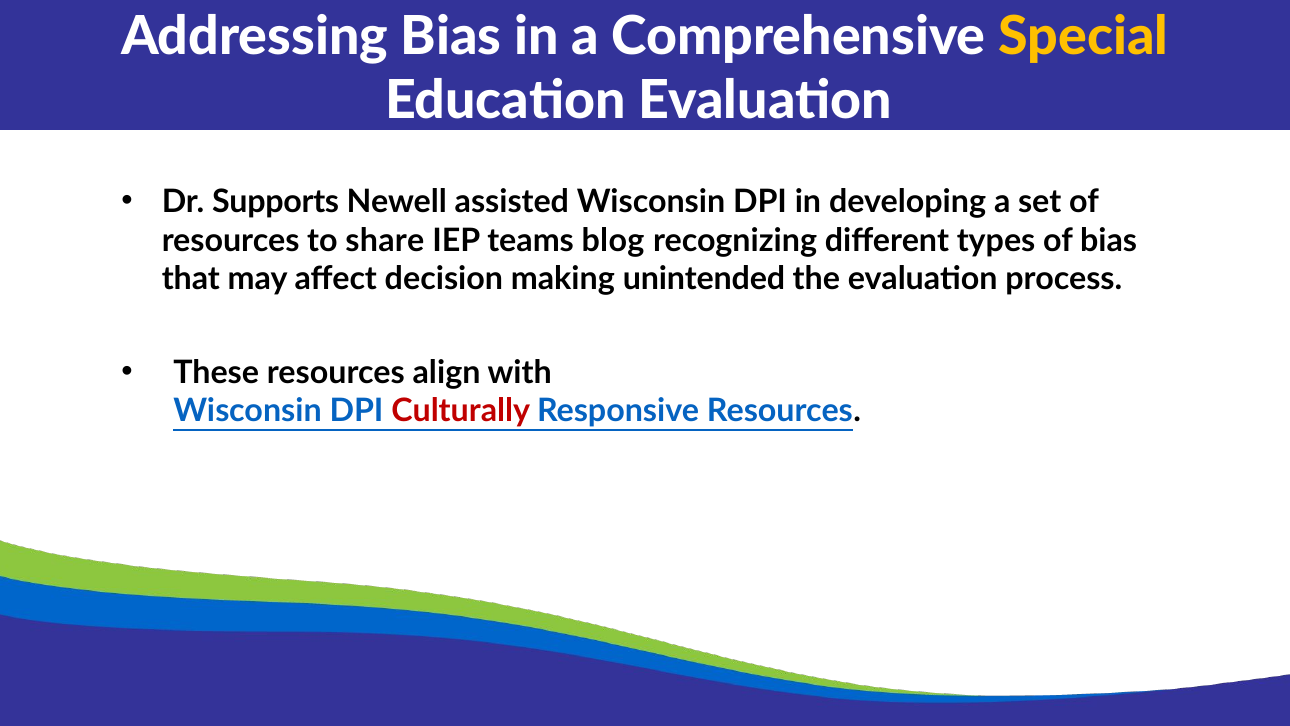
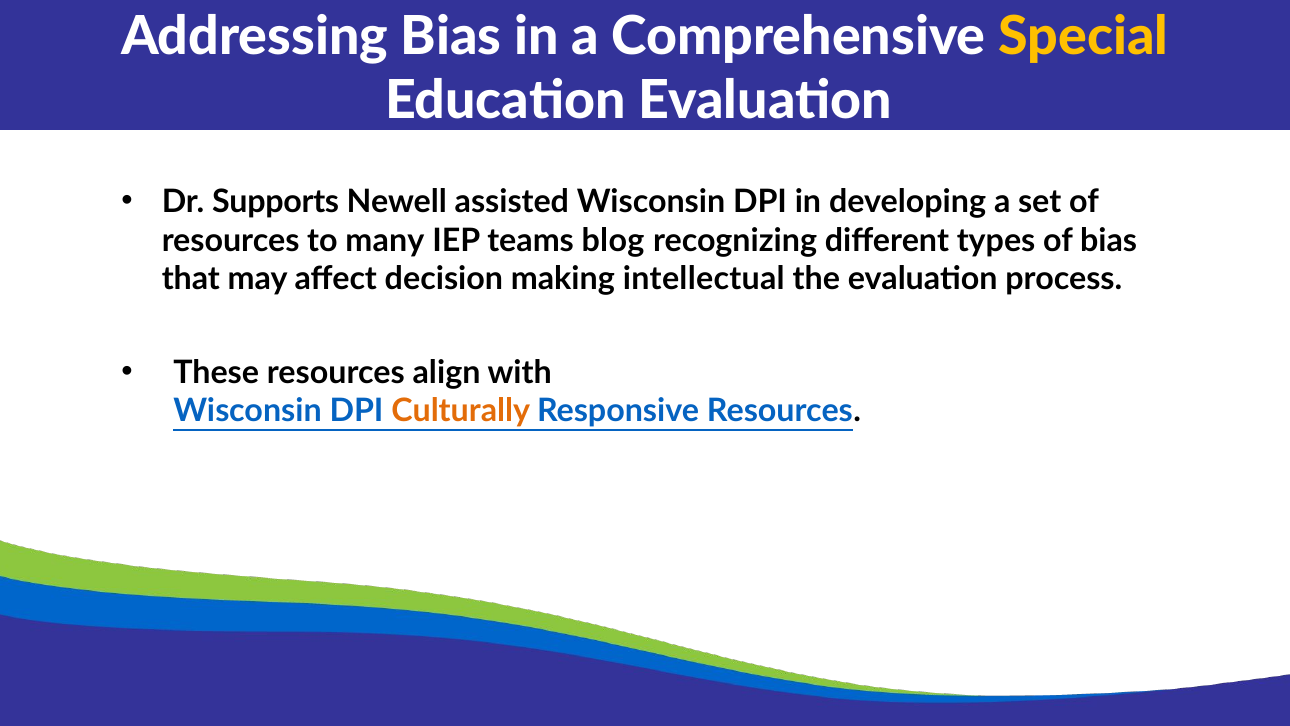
share: share -> many
unintended: unintended -> intellectual
Culturally colour: red -> orange
